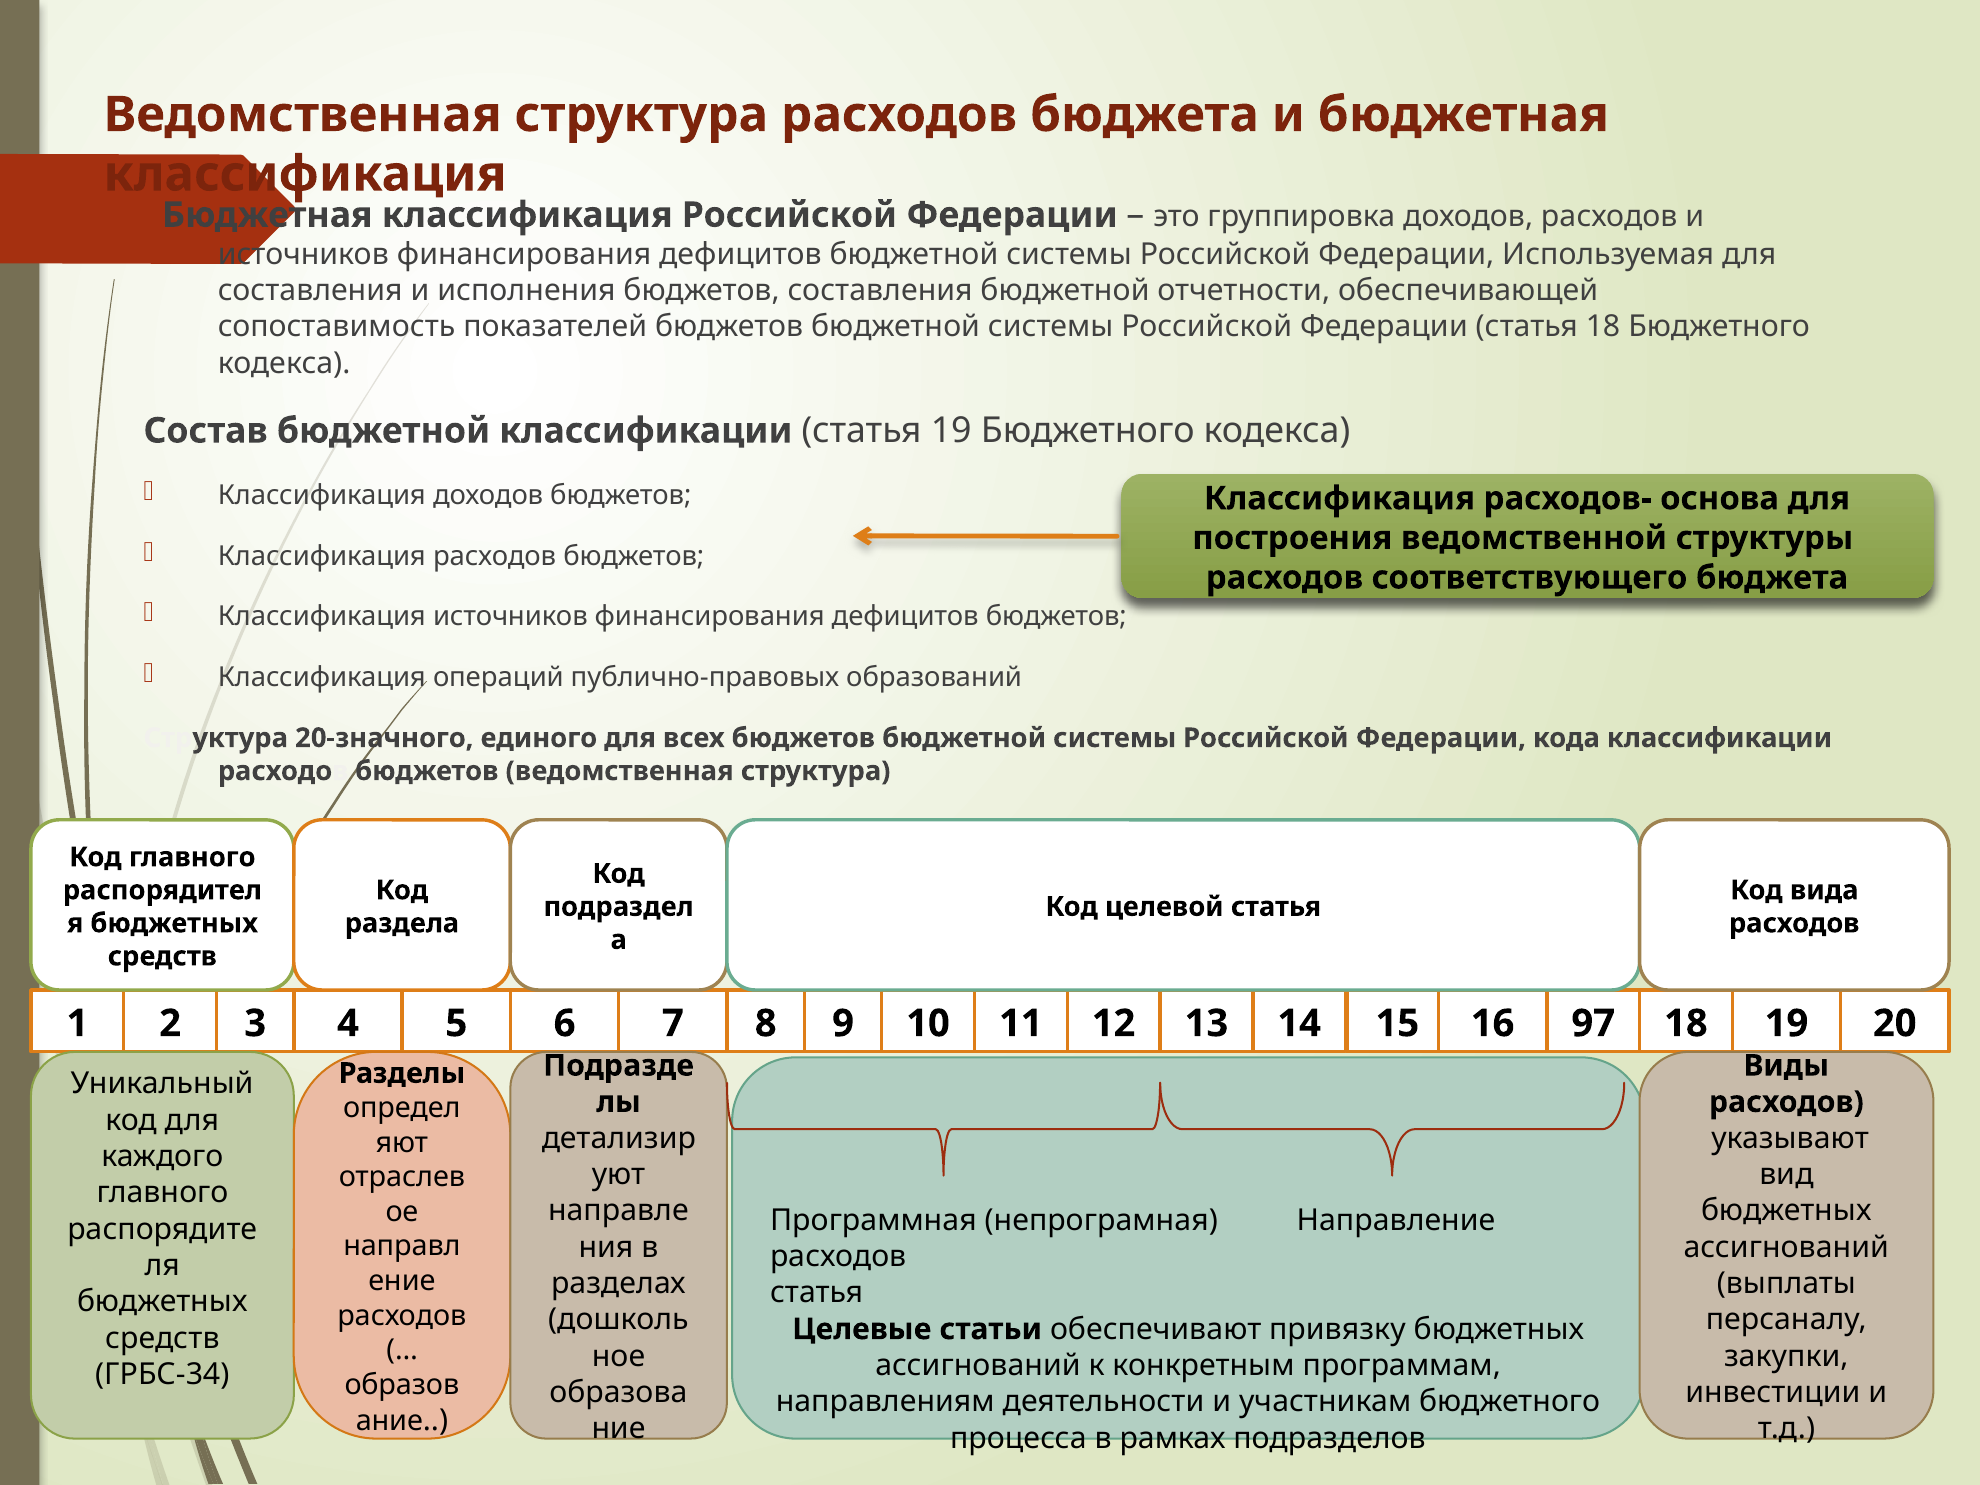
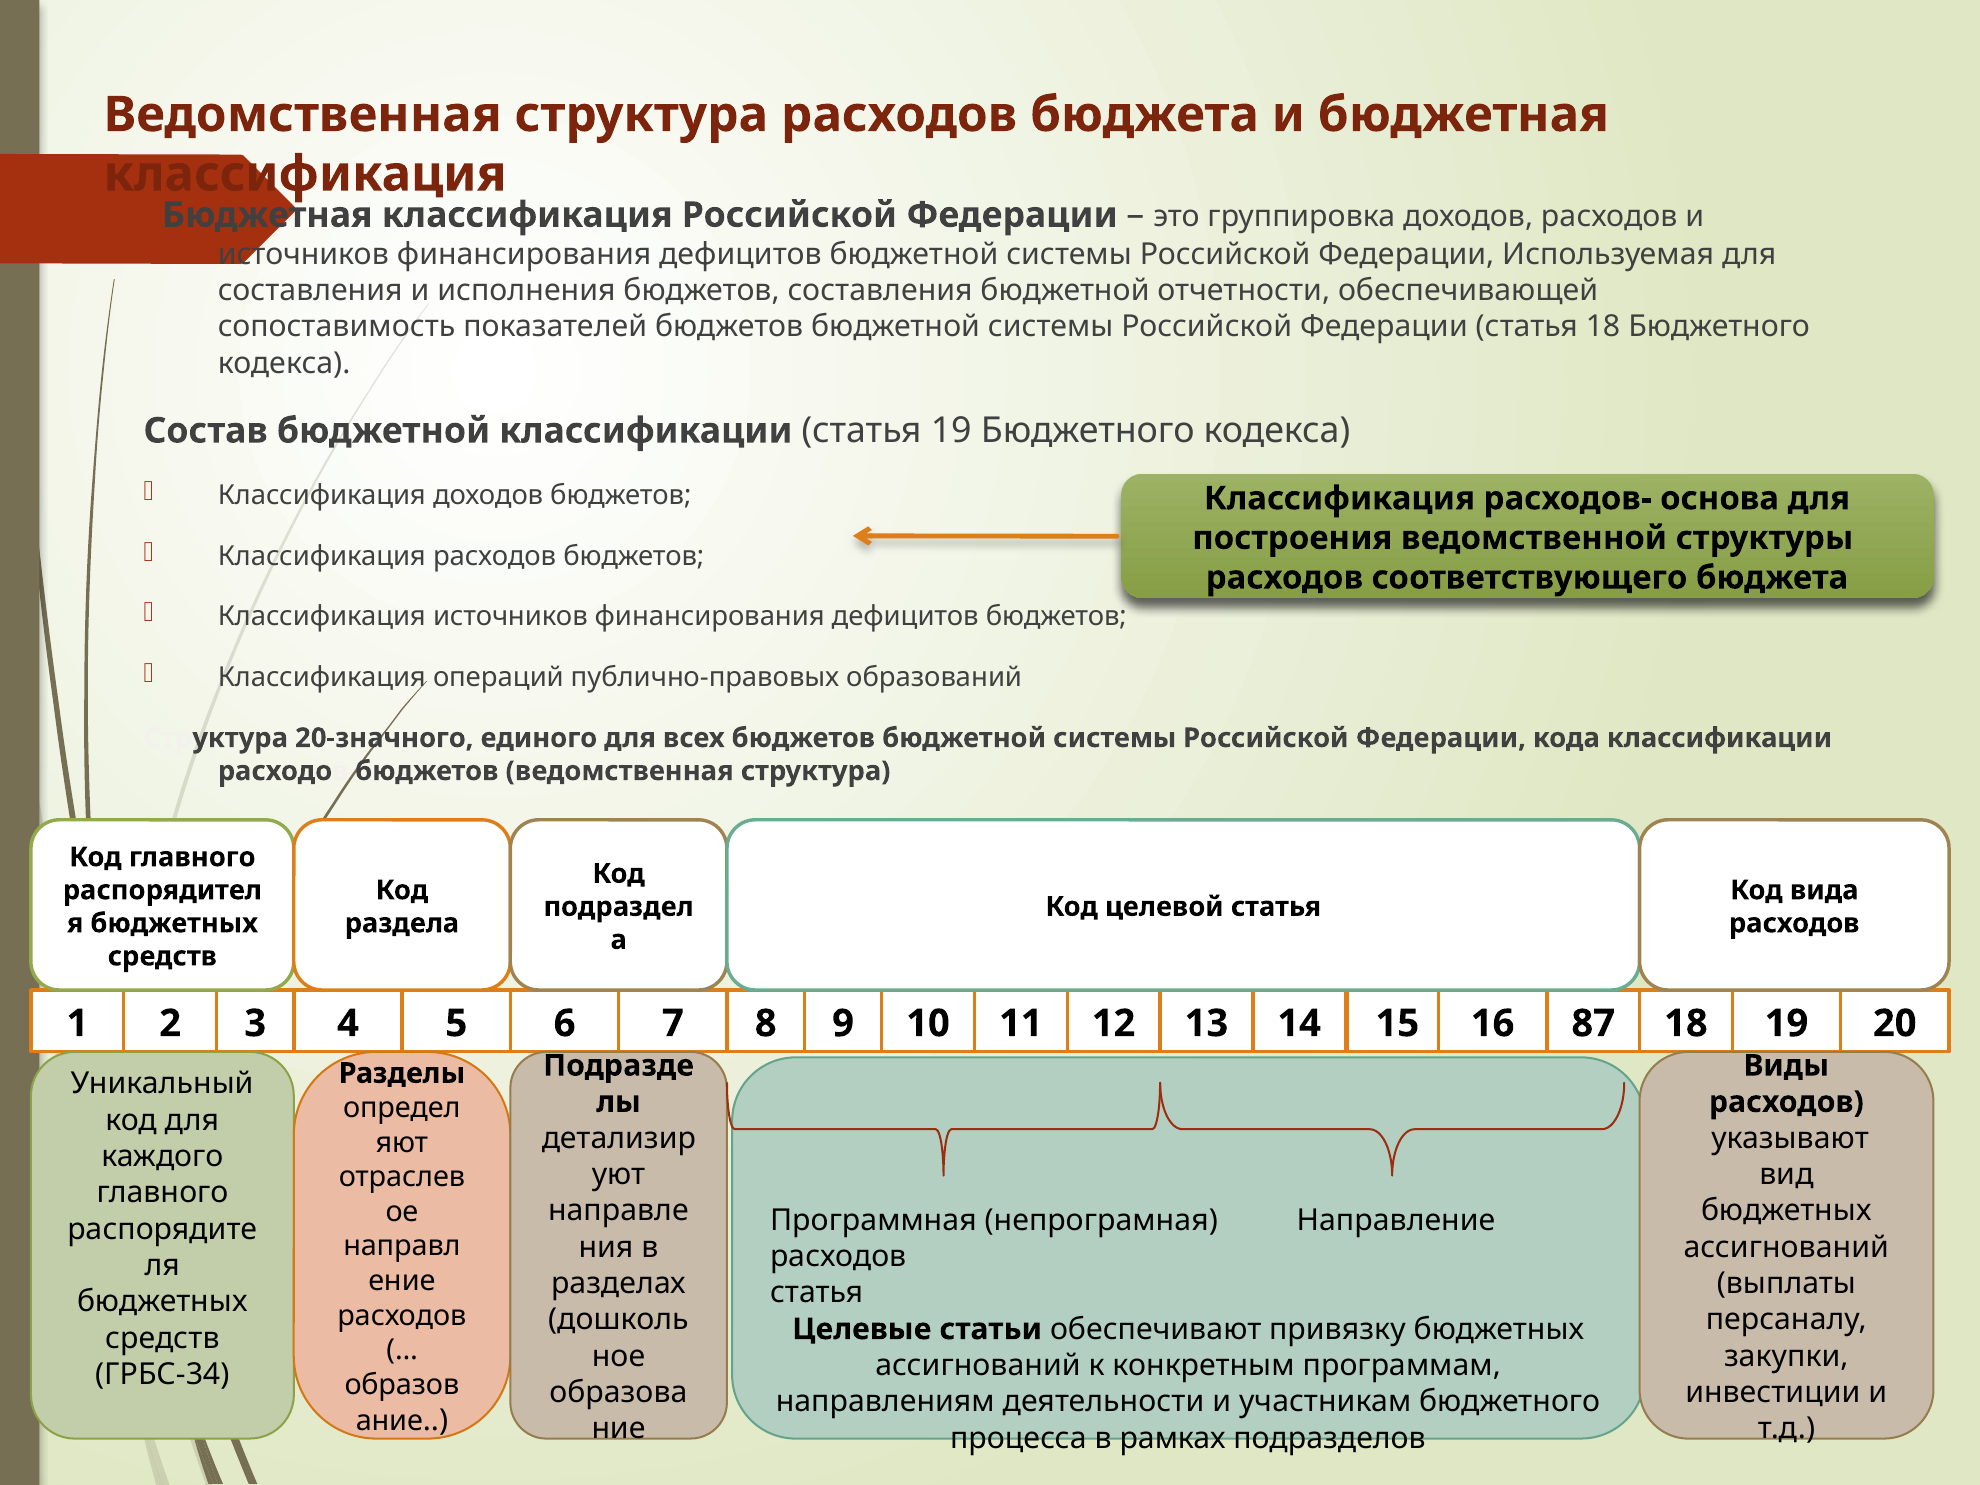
97: 97 -> 87
